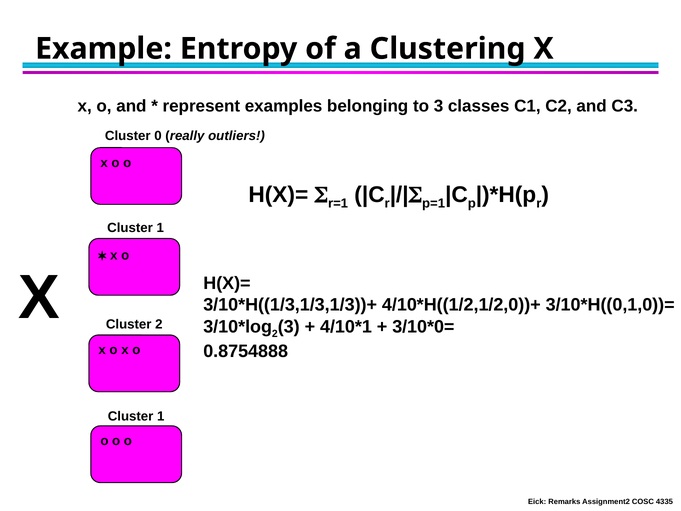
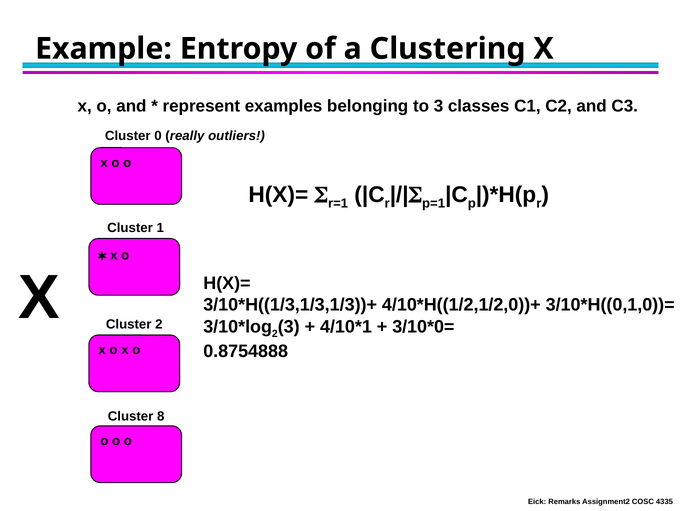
1 at (161, 416): 1 -> 8
